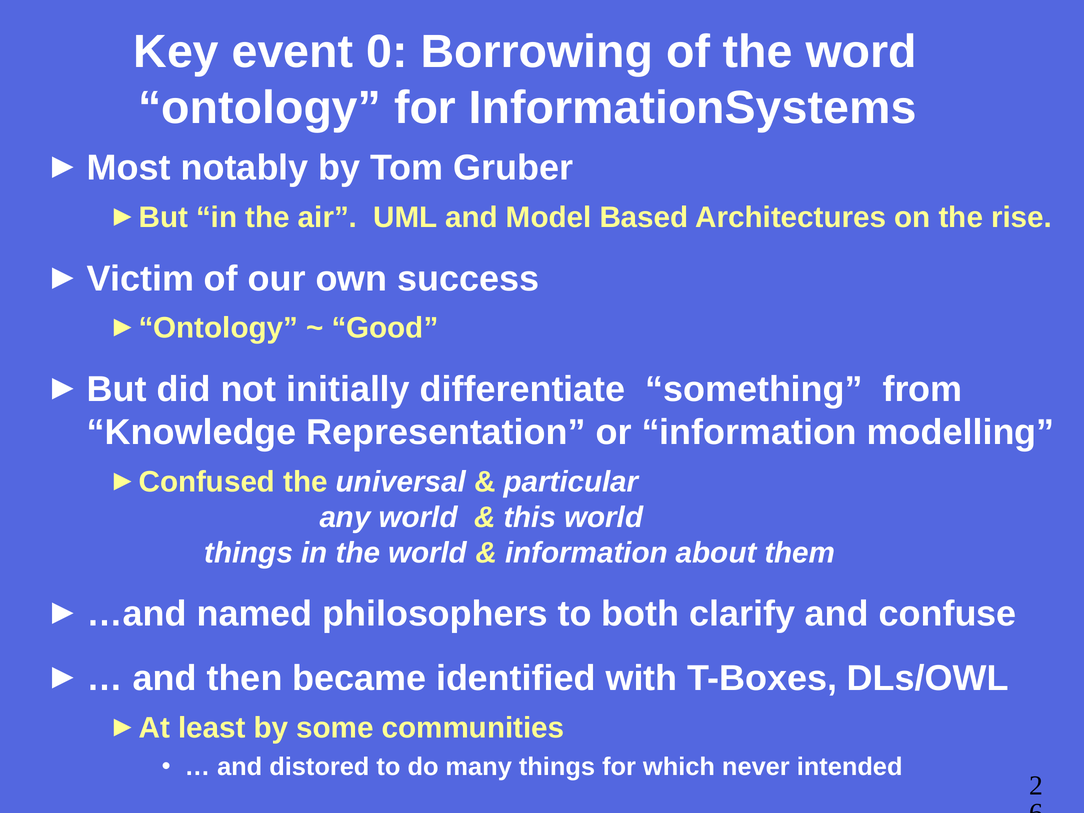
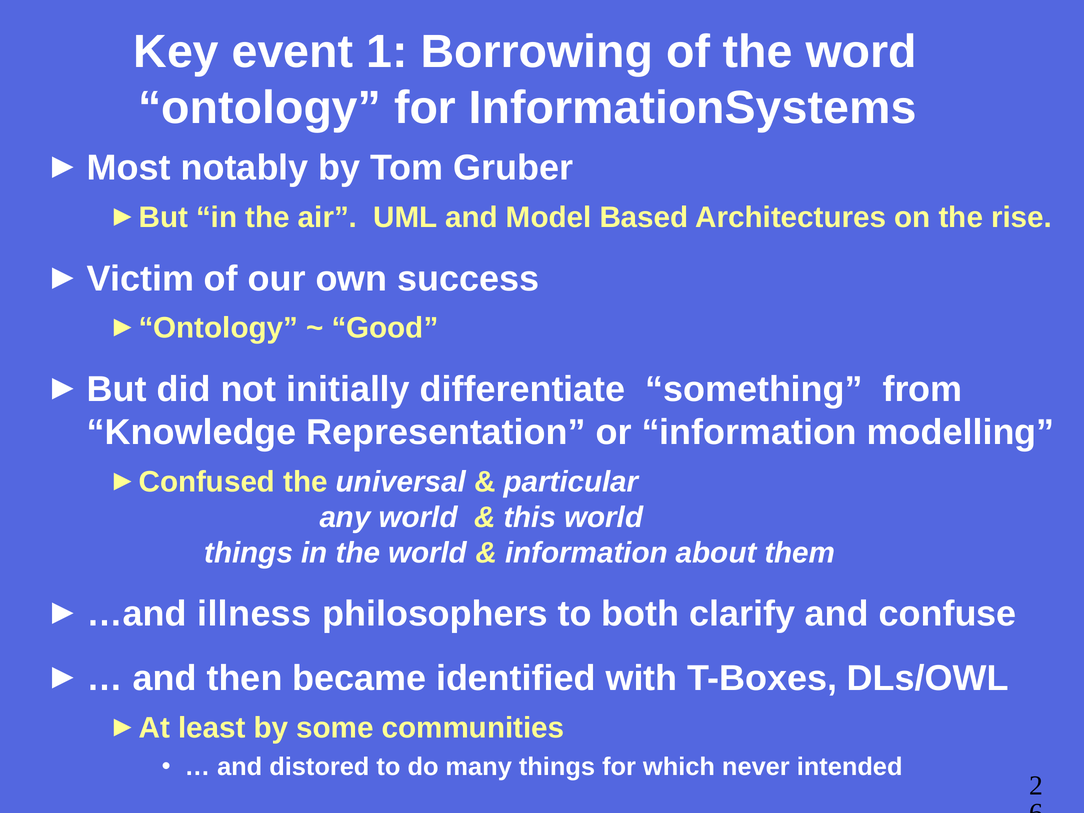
0: 0 -> 1
named: named -> illness
